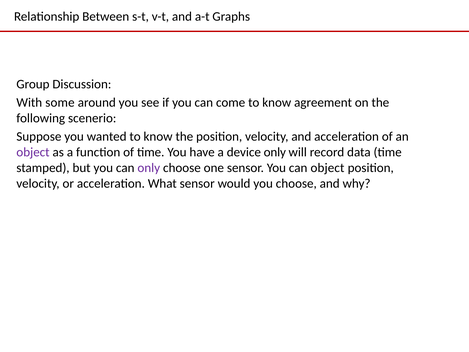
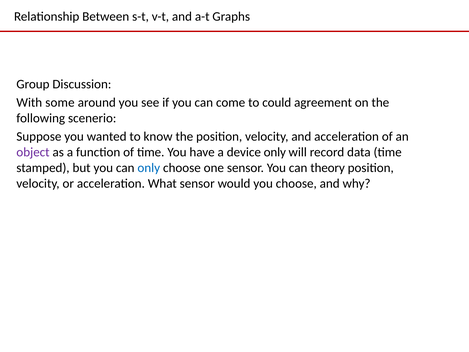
come to know: know -> could
only at (149, 168) colour: purple -> blue
can object: object -> theory
